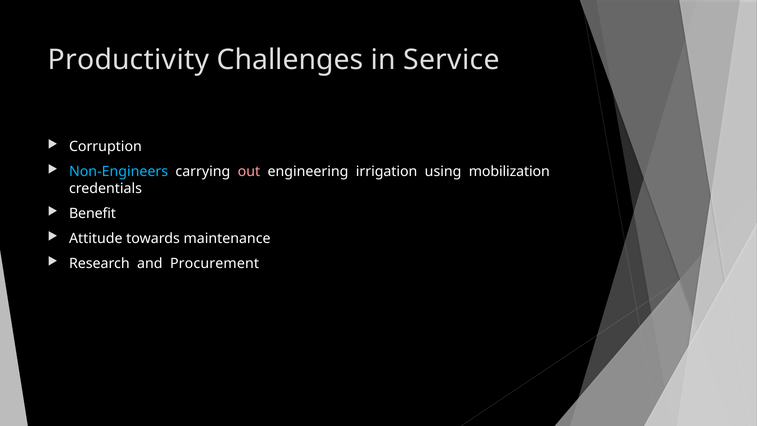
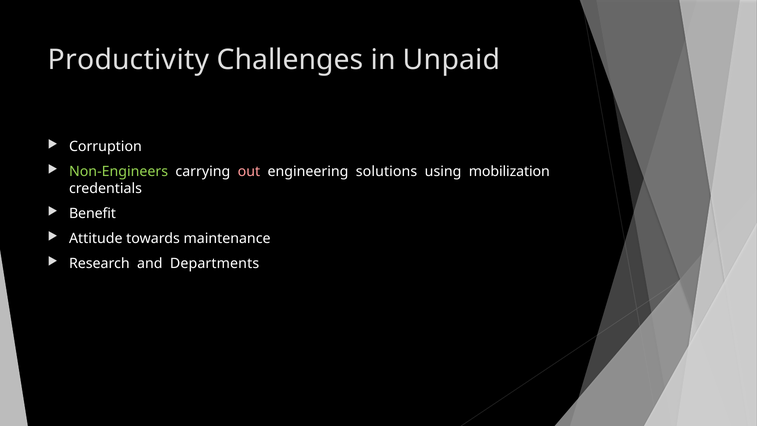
Service: Service -> Unpaid
Non-Engineers colour: light blue -> light green
irrigation: irrigation -> solutions
Procurement: Procurement -> Departments
